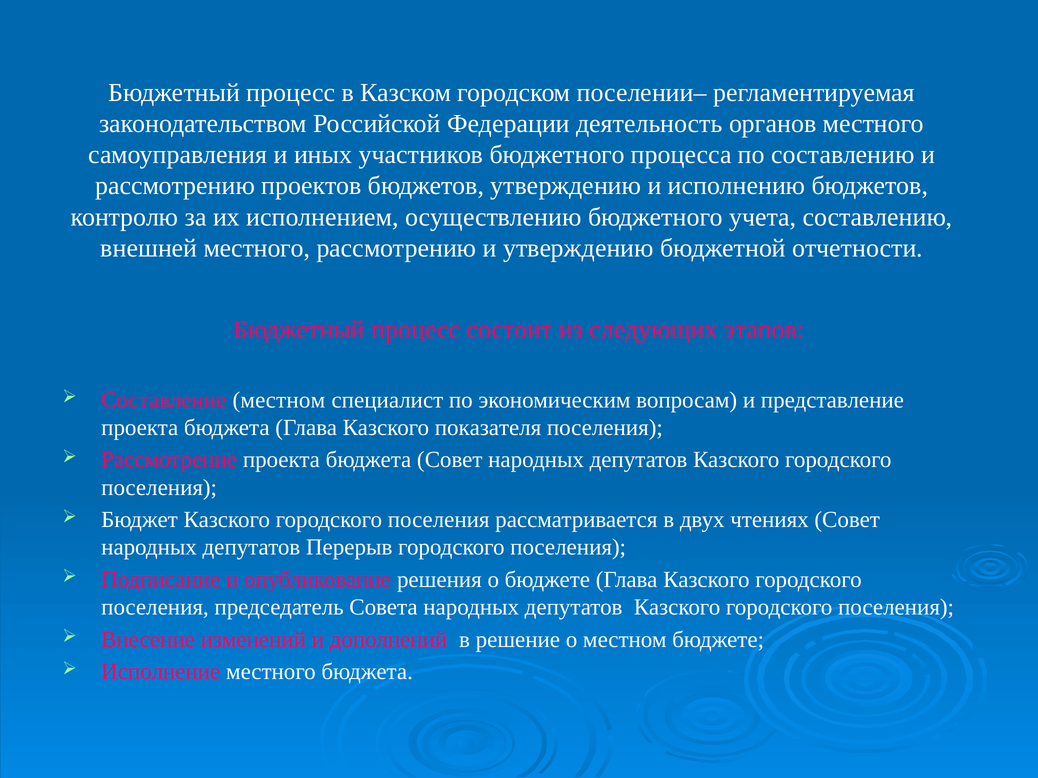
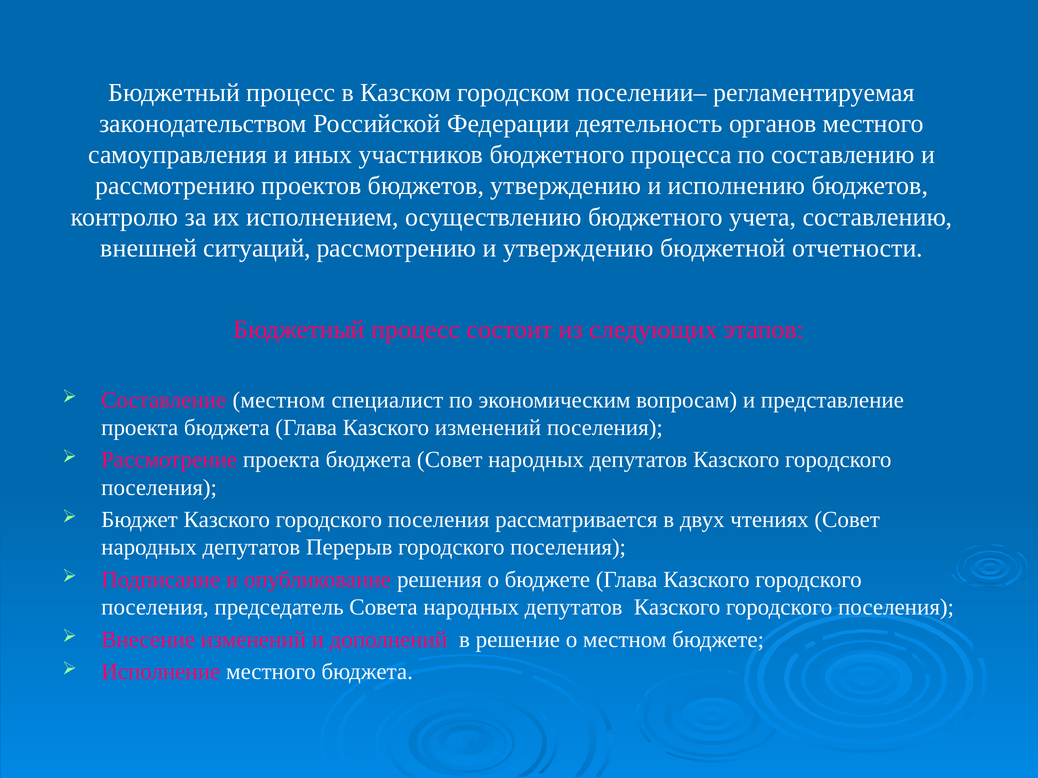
внешней местного: местного -> ситуаций
Казского показателя: показателя -> изменений
